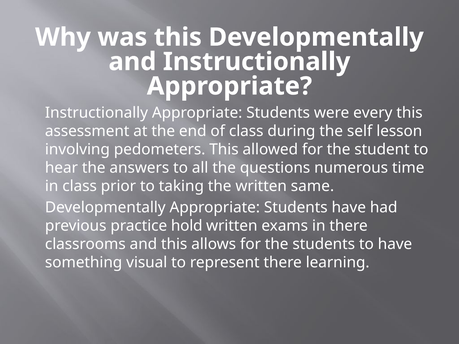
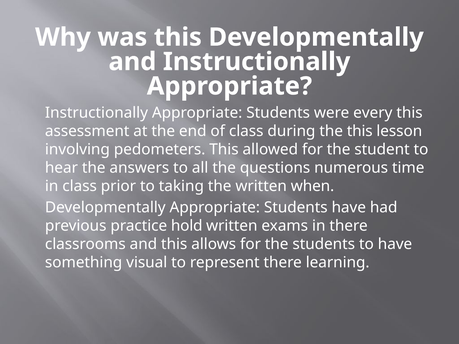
the self: self -> this
same: same -> when
